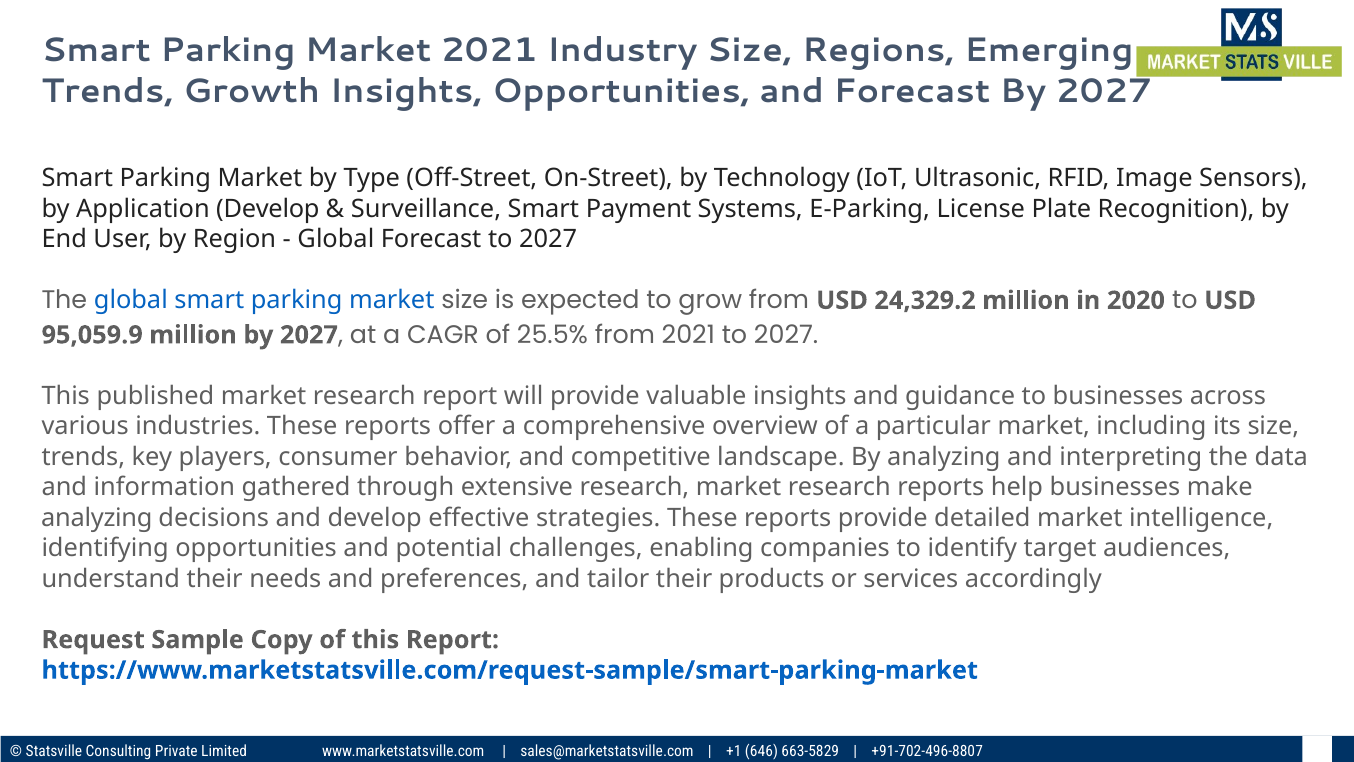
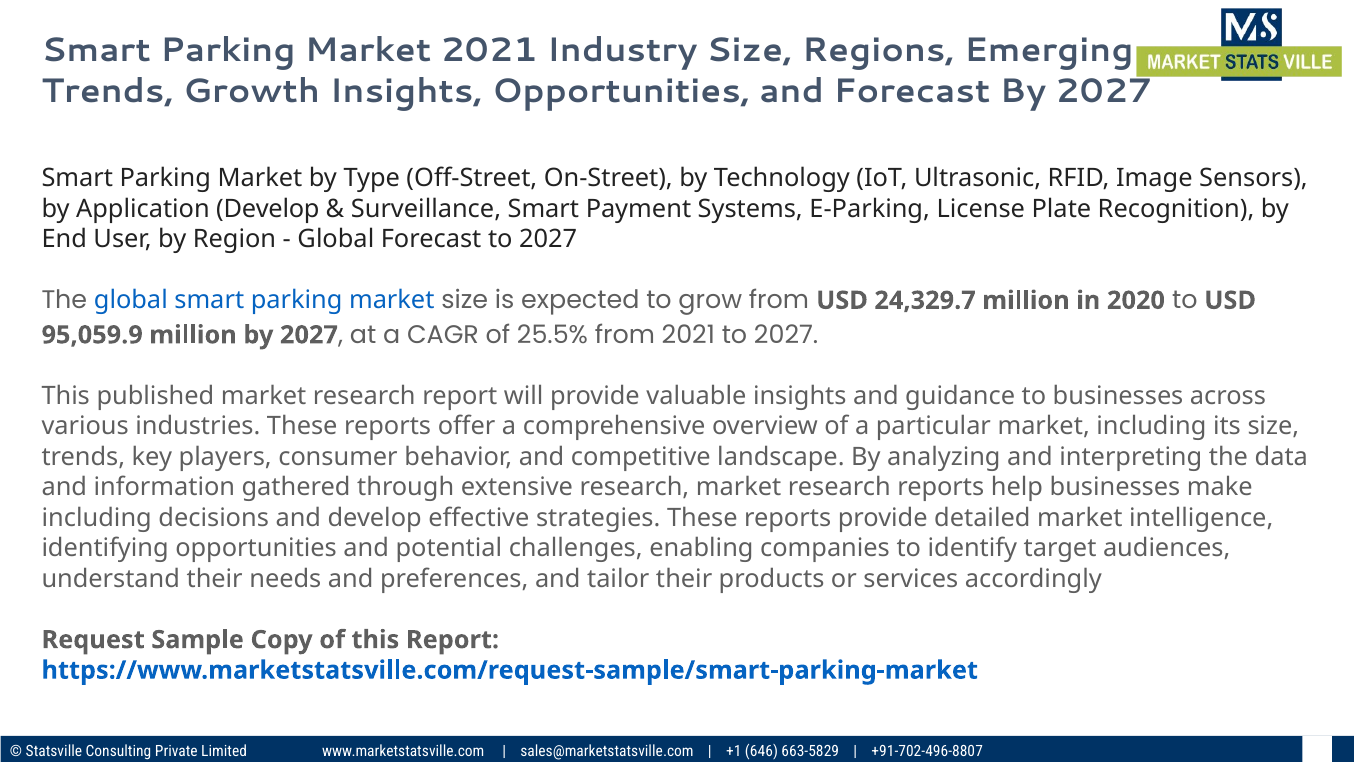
24,329.2: 24,329.2 -> 24,329.7
analyzing at (97, 518): analyzing -> including
